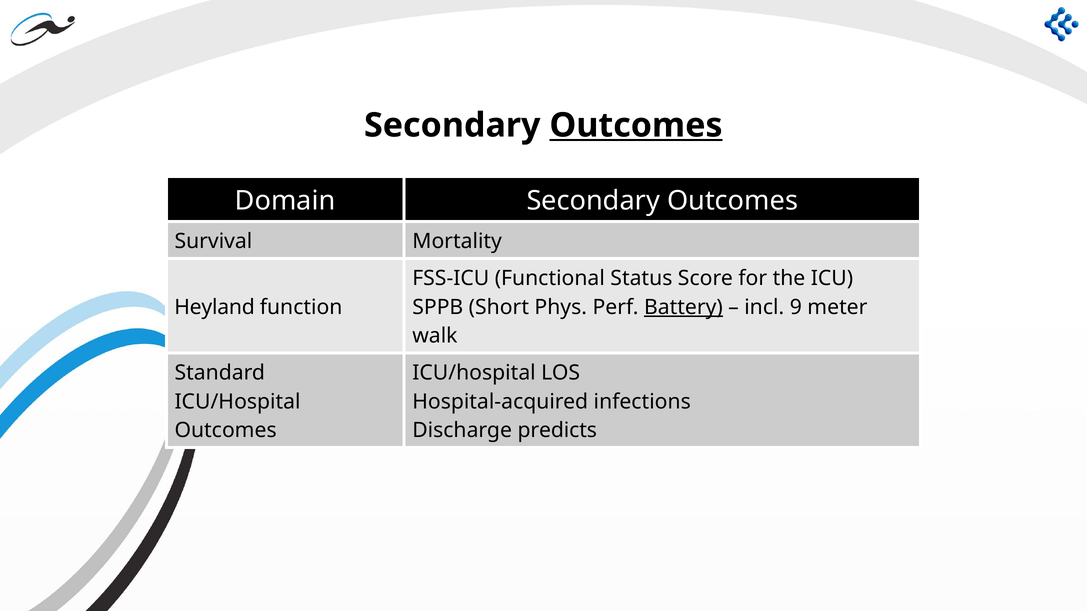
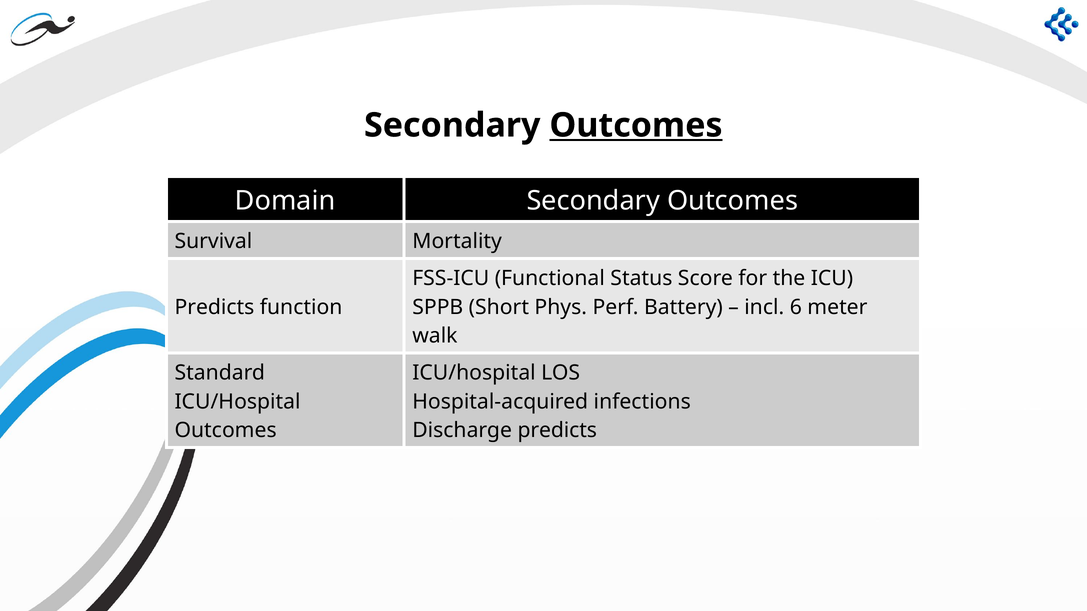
Heyland at (215, 307): Heyland -> Predicts
Battery underline: present -> none
9: 9 -> 6
